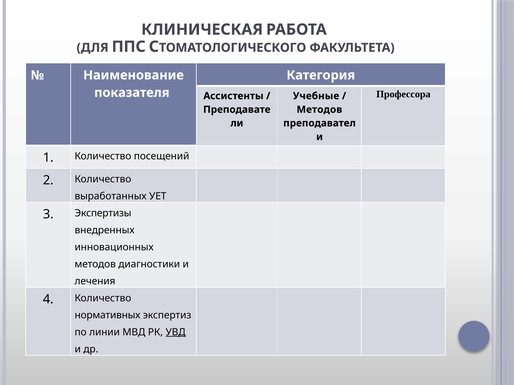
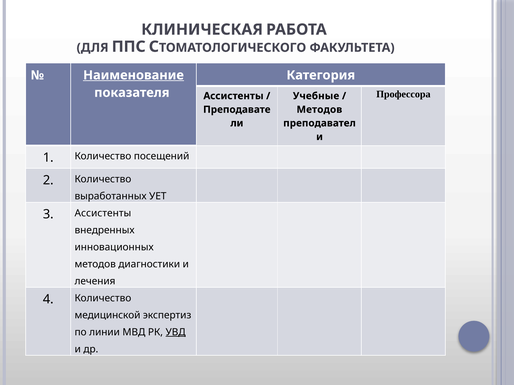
Наименование underline: none -> present
3 Экспертизы: Экспертизы -> Ассистенты
нормативных: нормативных -> медицинской
